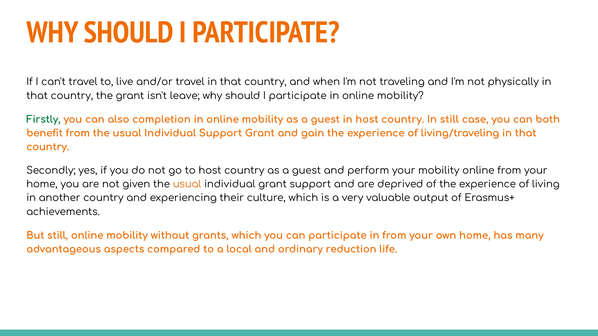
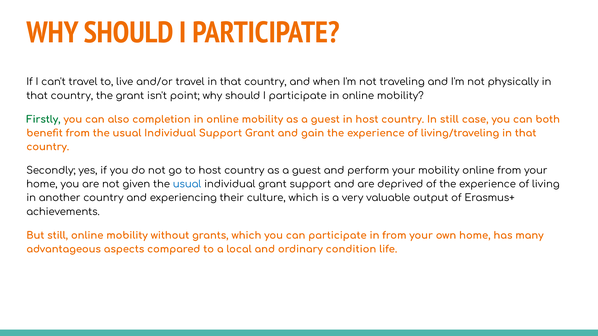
leave: leave -> point
usual at (187, 185) colour: orange -> blue
reduction: reduction -> condition
